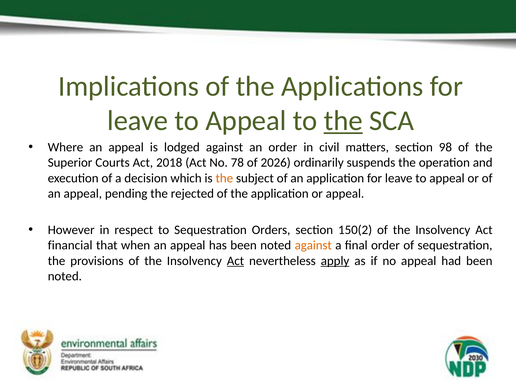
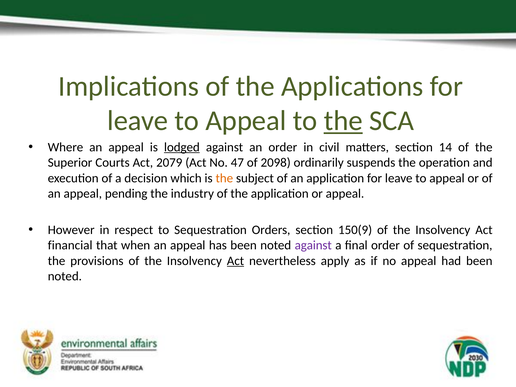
lodged underline: none -> present
98: 98 -> 14
2018: 2018 -> 2079
78: 78 -> 47
2026: 2026 -> 2098
rejected: rejected -> industry
150(2: 150(2 -> 150(9
against at (313, 245) colour: orange -> purple
apply underline: present -> none
